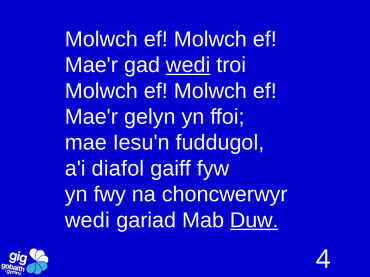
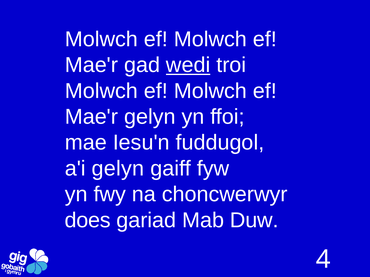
a'i diafol: diafol -> gelyn
wedi at (87, 221): wedi -> does
Duw underline: present -> none
